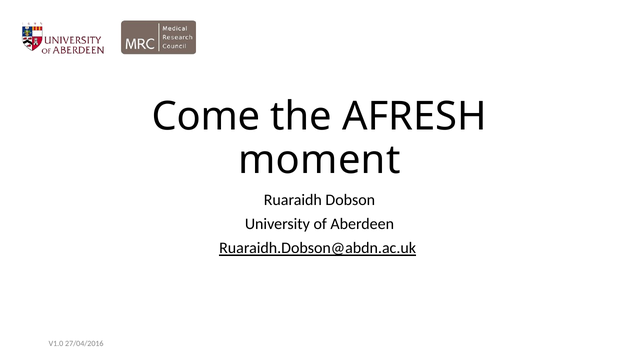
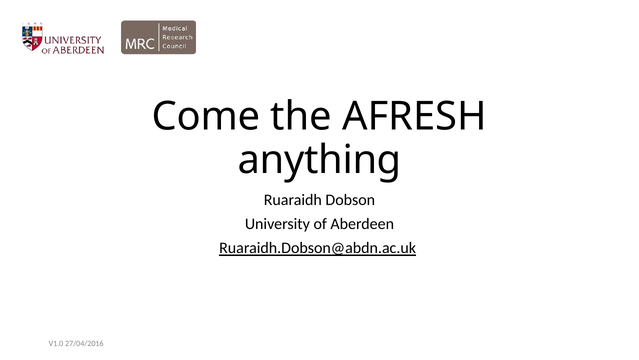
moment: moment -> anything
